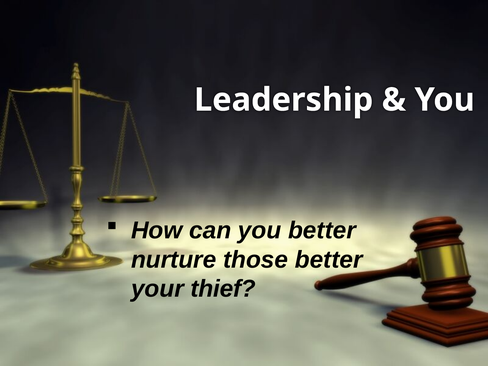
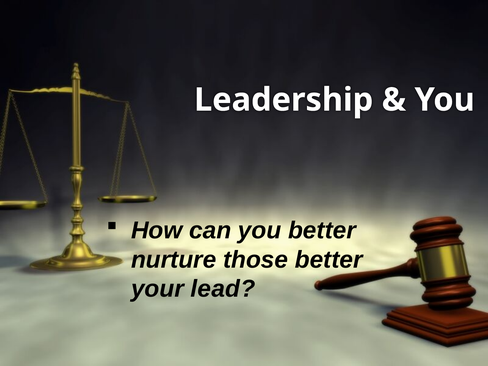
thief: thief -> lead
